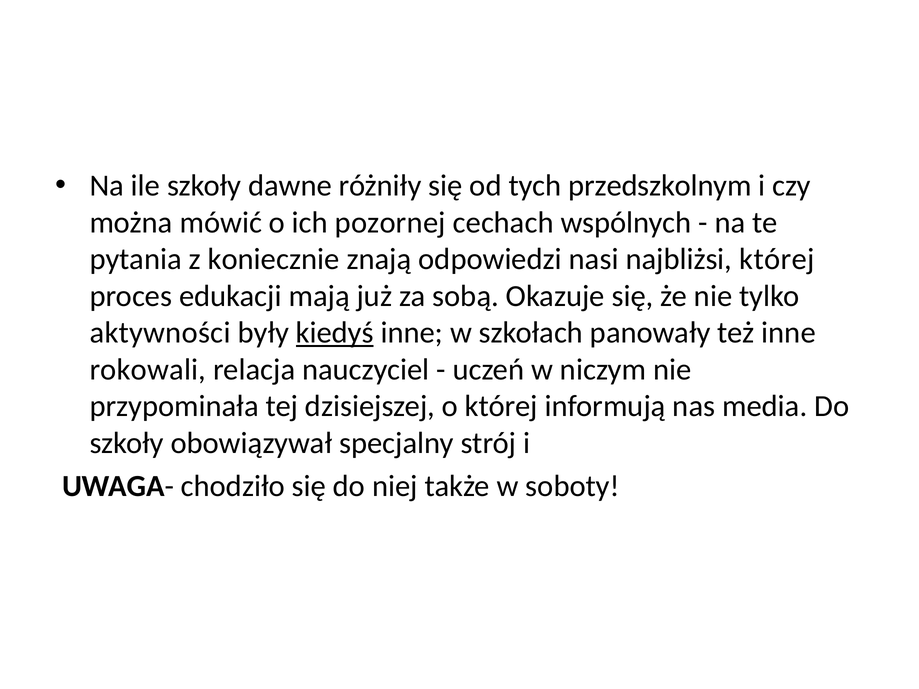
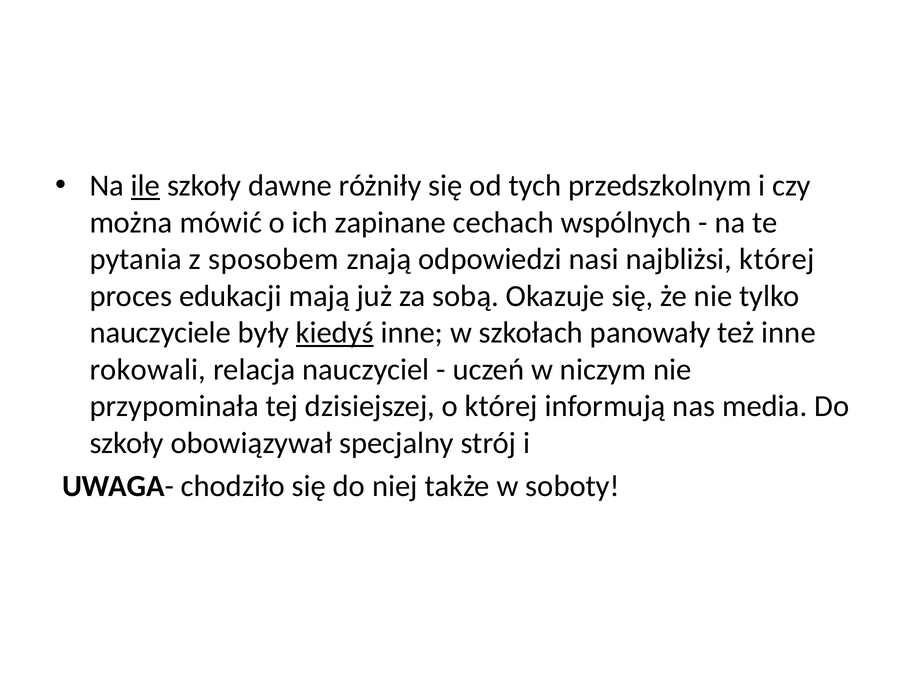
ile underline: none -> present
pozornej: pozornej -> zapinane
koniecznie: koniecznie -> sposobem
aktywności: aktywności -> nauczyciele
